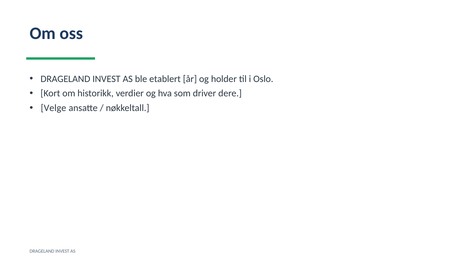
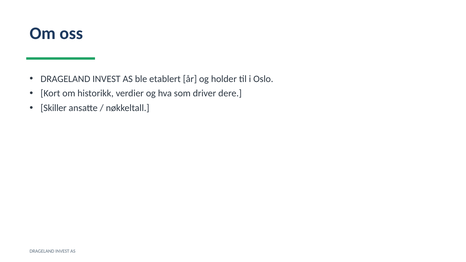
Velge: Velge -> Skiller
